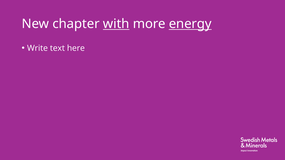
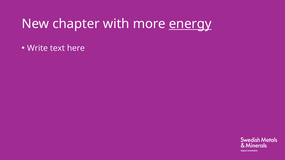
with underline: present -> none
